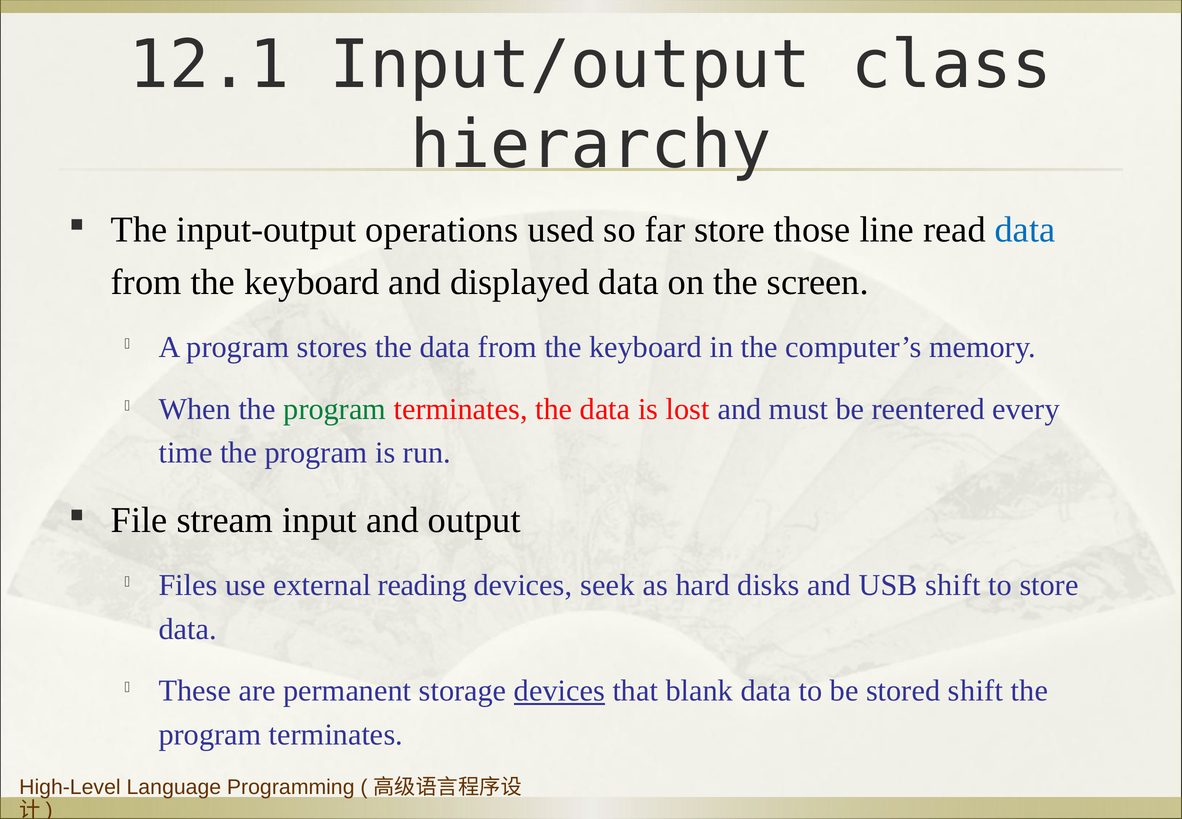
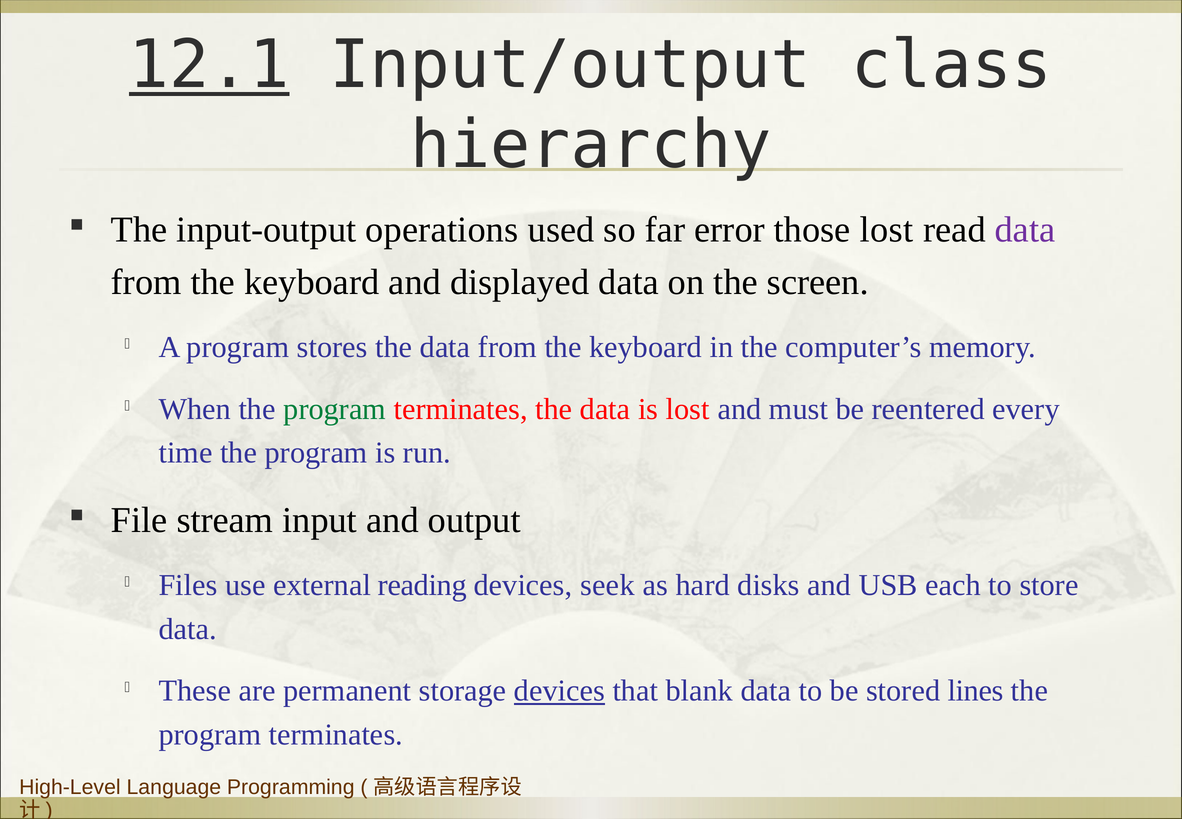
12.1 underline: none -> present
far store: store -> error
those line: line -> lost
data at (1025, 229) colour: blue -> purple
USB shift: shift -> each
stored shift: shift -> lines
